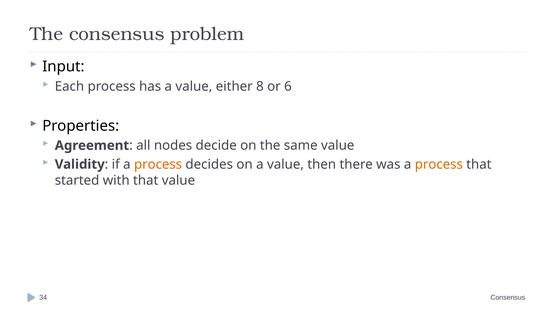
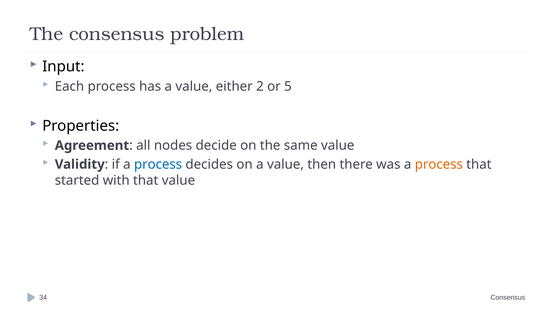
8: 8 -> 2
6: 6 -> 5
process at (158, 164) colour: orange -> blue
